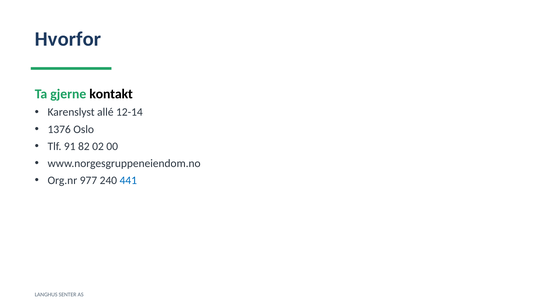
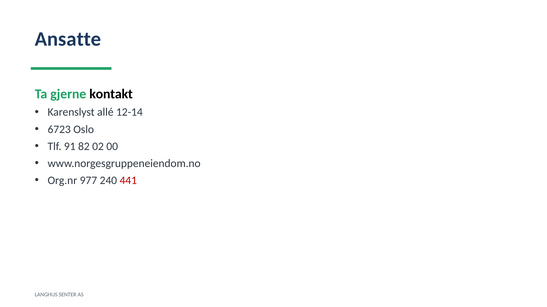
Hvorfor: Hvorfor -> Ansatte
1376: 1376 -> 6723
441 colour: blue -> red
